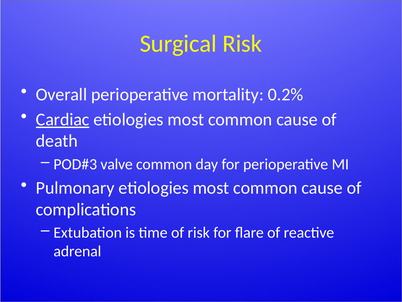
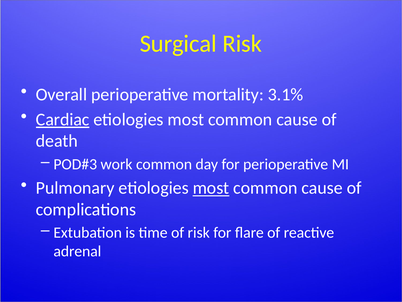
0.2%: 0.2% -> 3.1%
valve: valve -> work
most at (211, 188) underline: none -> present
